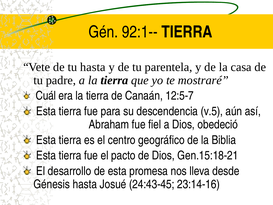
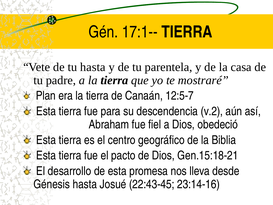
92:1--: 92:1-- -> 17:1--
Cuál: Cuál -> Plan
v.5: v.5 -> v.2
24:43-45: 24:43-45 -> 22:43-45
